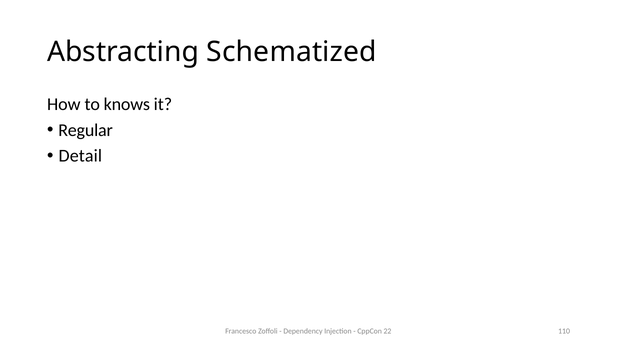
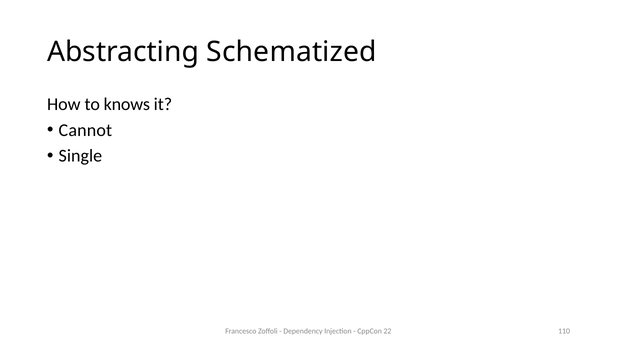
Regular: Regular -> Cannot
Detail: Detail -> Single
